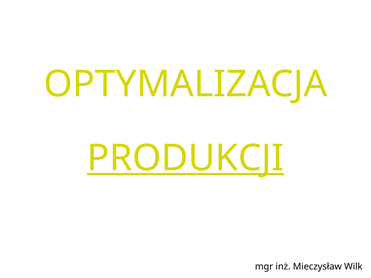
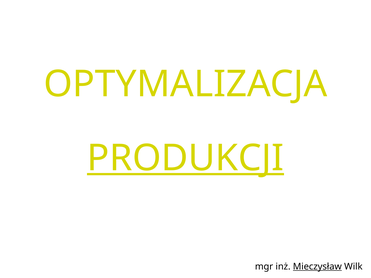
Mieczysław underline: none -> present
